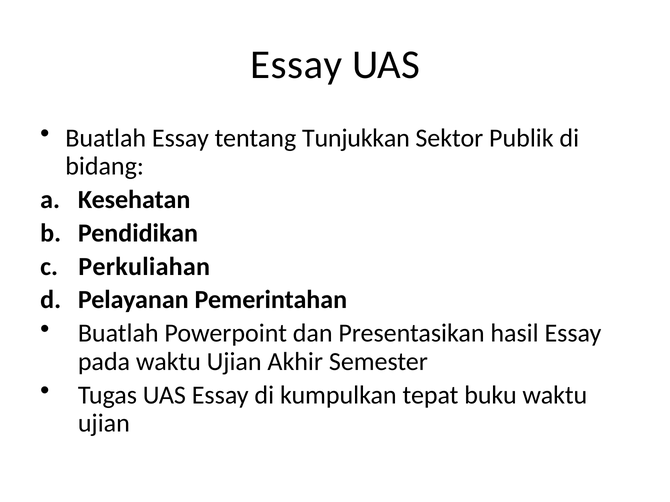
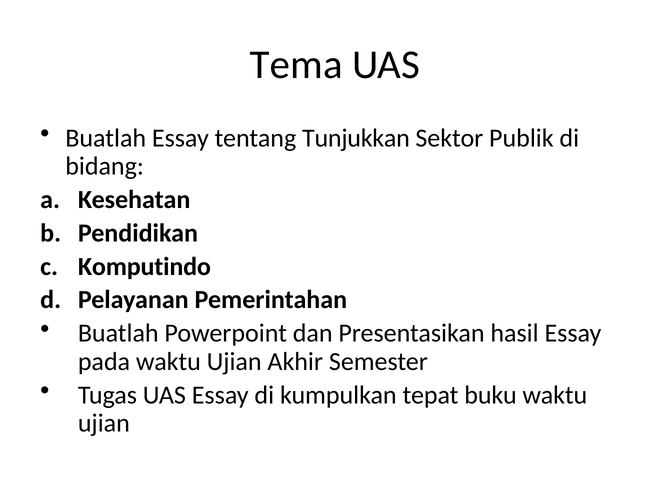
Essay at (296, 65): Essay -> Tema
Perkuliahan: Perkuliahan -> Komputindo
